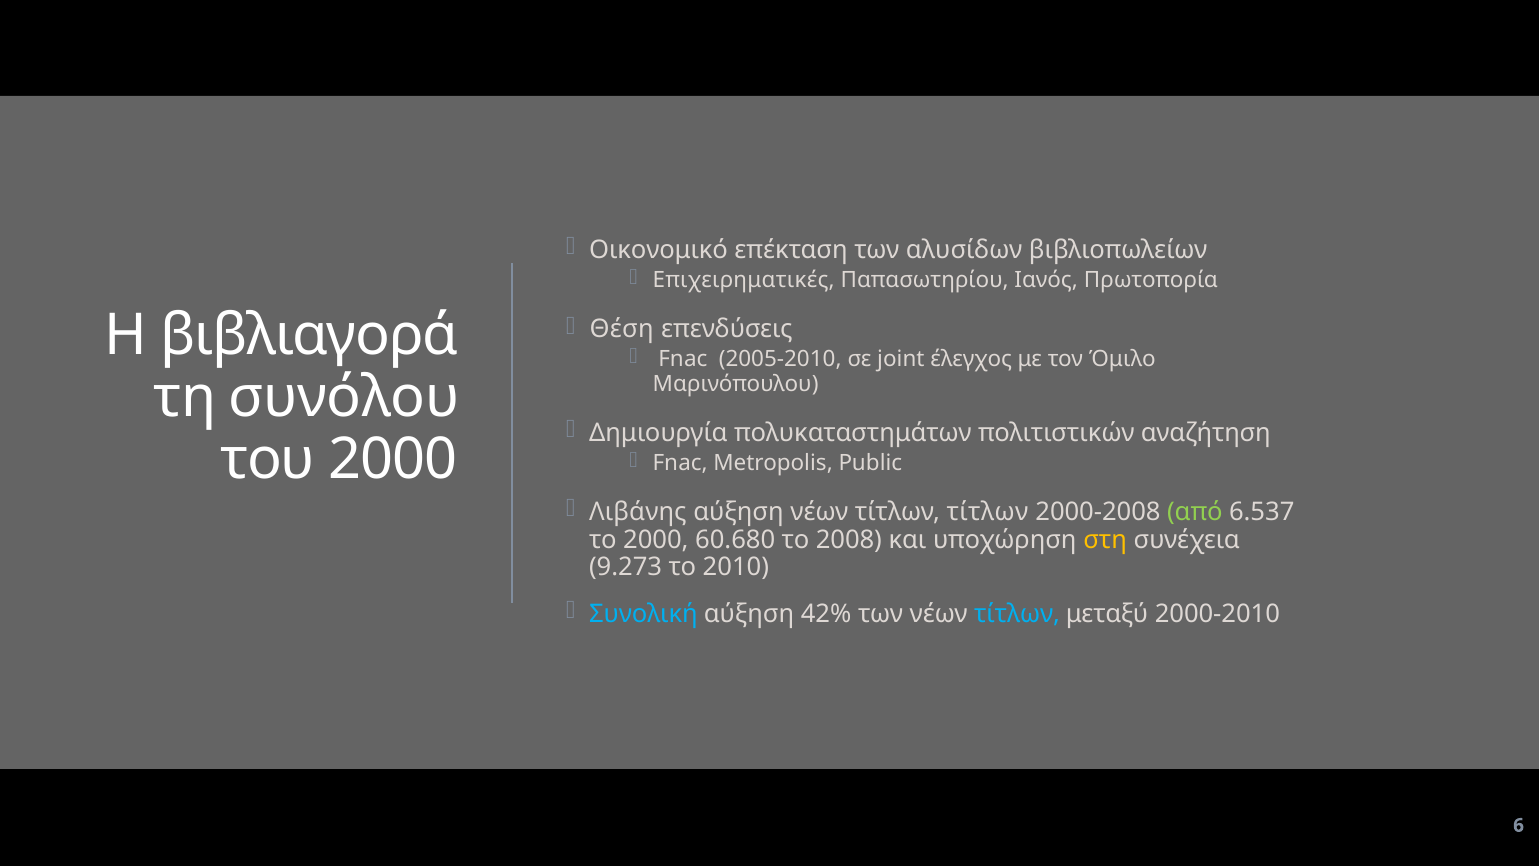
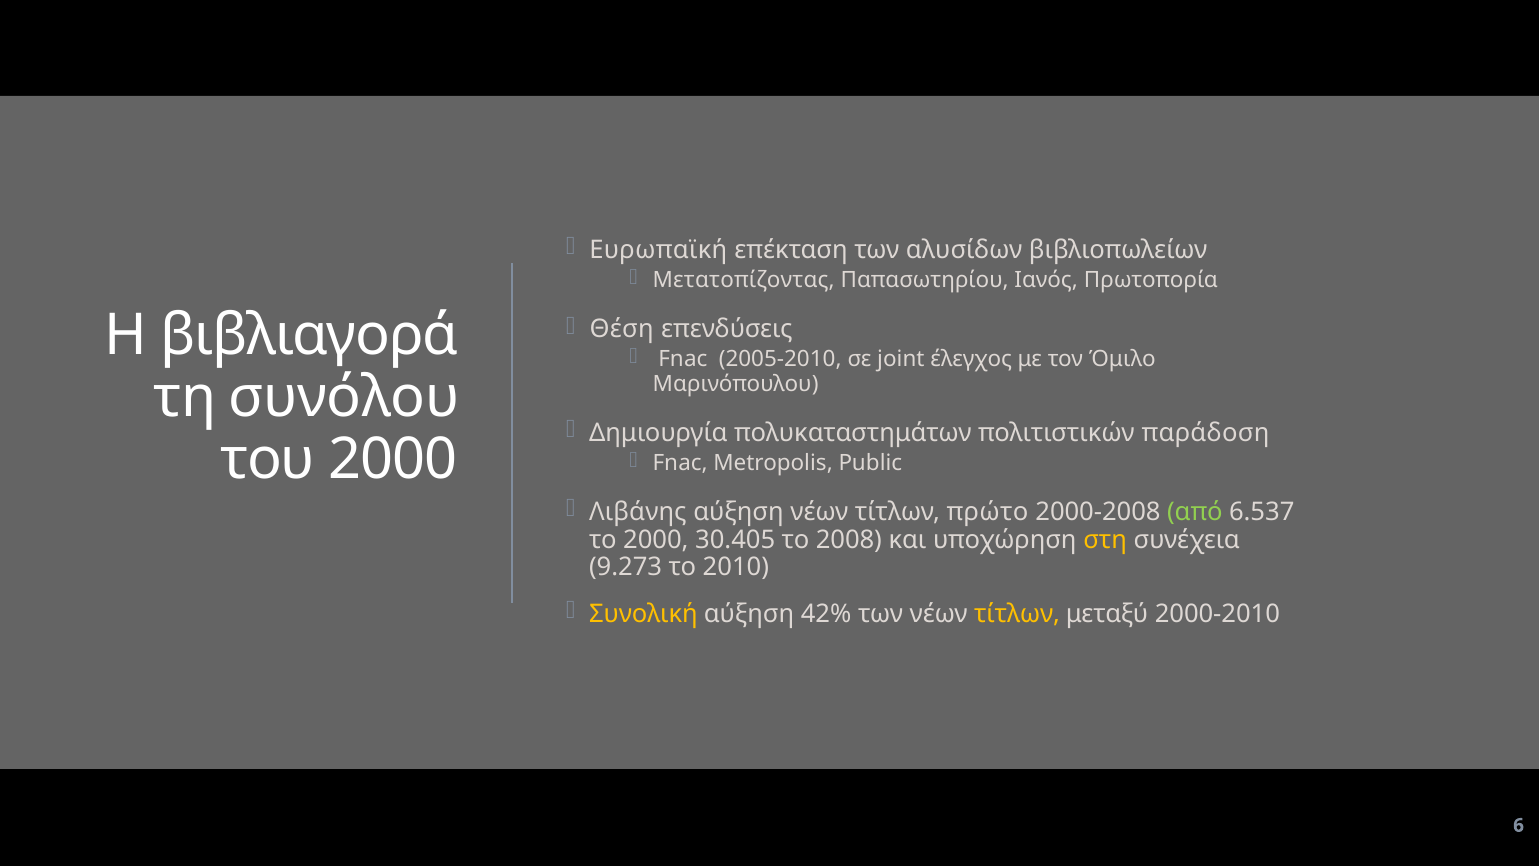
Οικονομικό: Οικονομικό -> Ευρωπαϊκή
Επιχειρηματικές: Επιχειρηματικές -> Μετατοπίζοντας
αναζήτηση: αναζήτηση -> παράδοση
τίτλων τίτλων: τίτλων -> πρώτο
60.680: 60.680 -> 30.405
Συνολική colour: light blue -> yellow
τίτλων at (1017, 614) colour: light blue -> yellow
